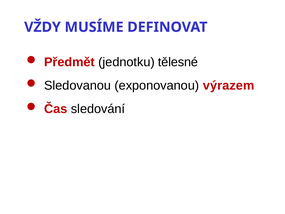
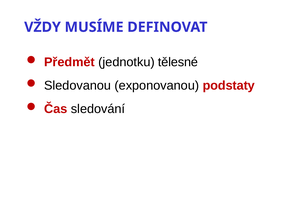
výrazem: výrazem -> podstaty
